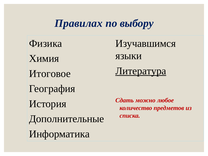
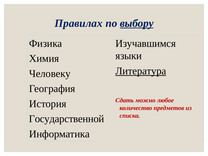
выбору underline: none -> present
Итоговое: Итоговое -> Человеку
Дополнительные: Дополнительные -> Государственной
